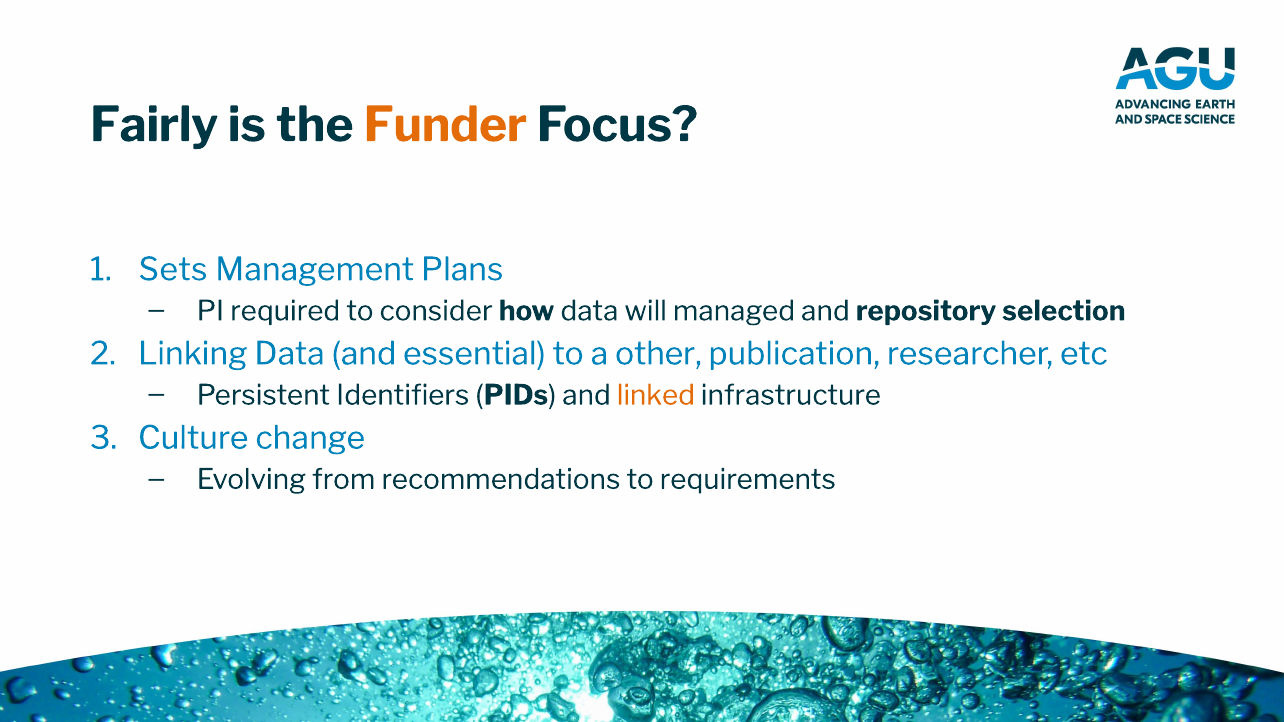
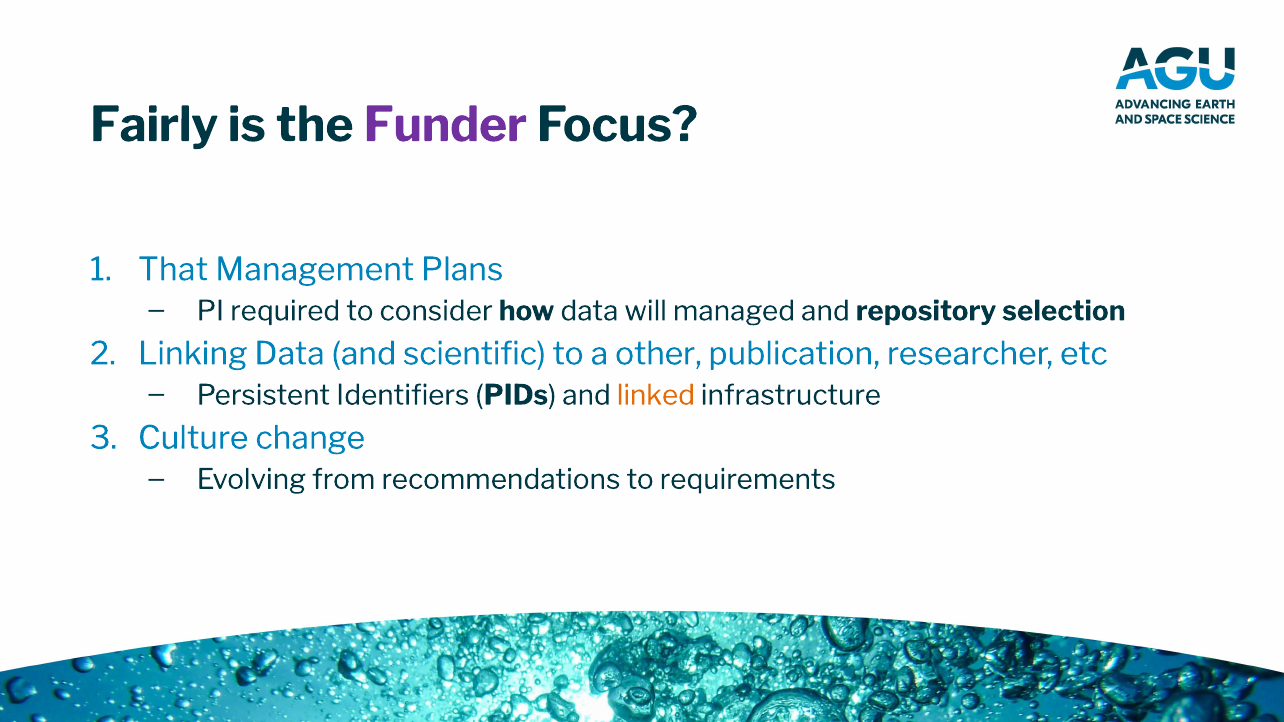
Funder colour: orange -> purple
Sets: Sets -> That
essential: essential -> scientific
